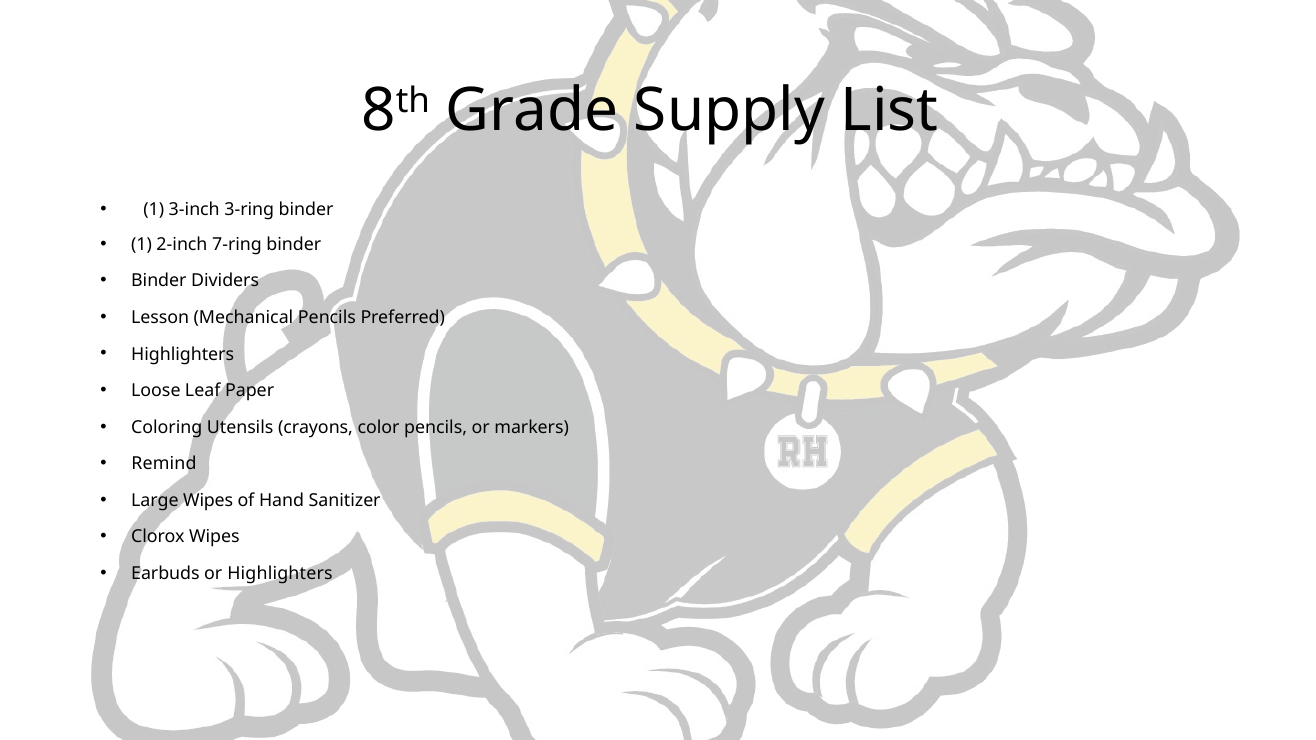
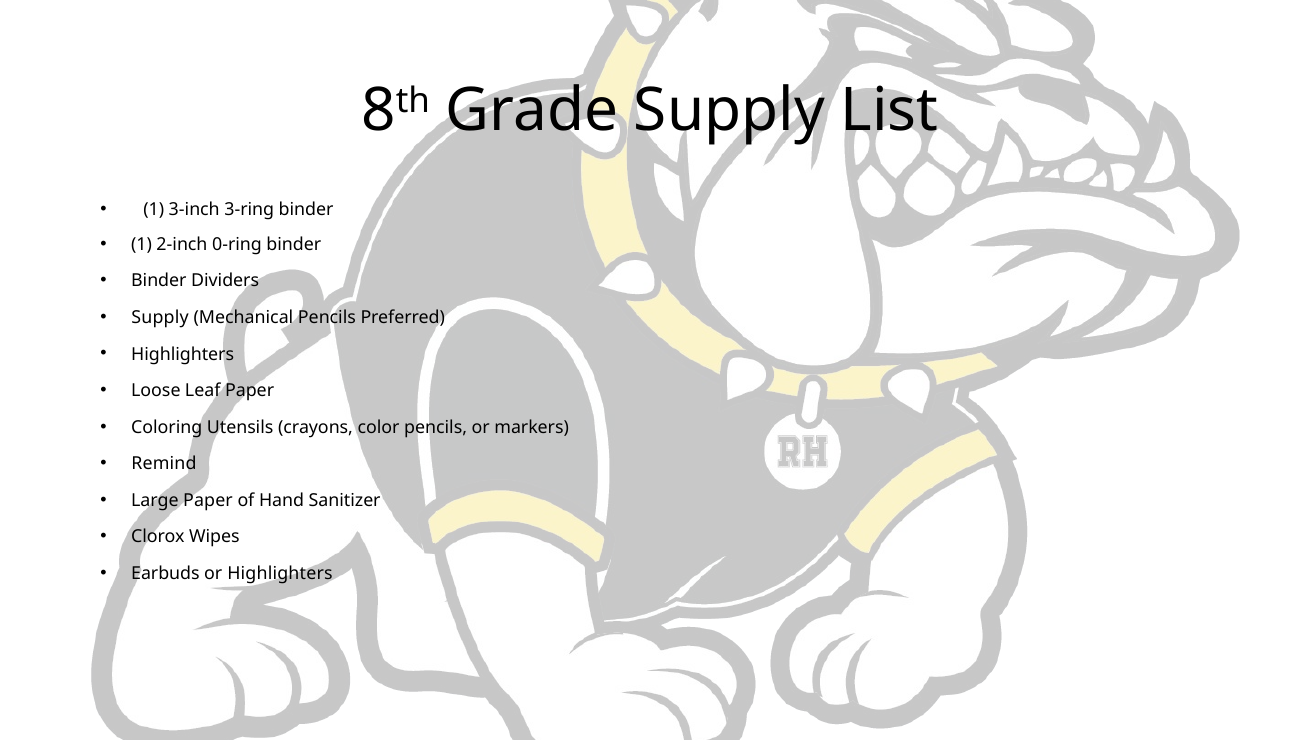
7-ring: 7-ring -> 0-ring
Lesson at (160, 318): Lesson -> Supply
Large Wipes: Wipes -> Paper
